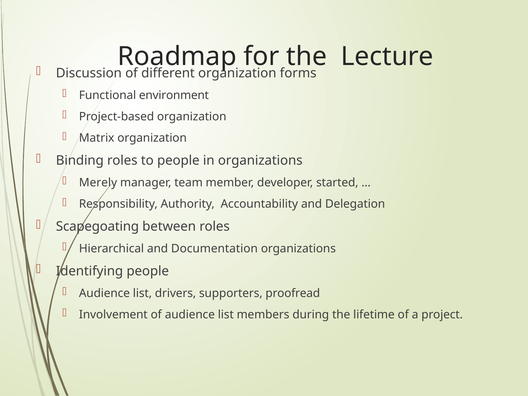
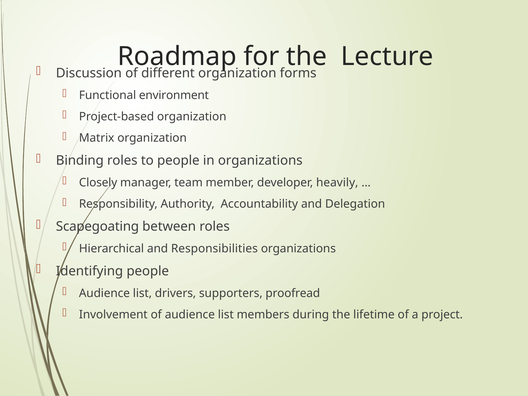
Merely: Merely -> Closely
started: started -> heavily
Documentation: Documentation -> Responsibilities
